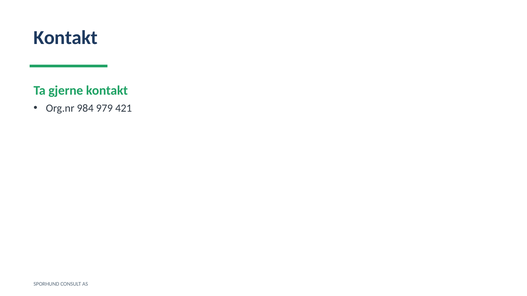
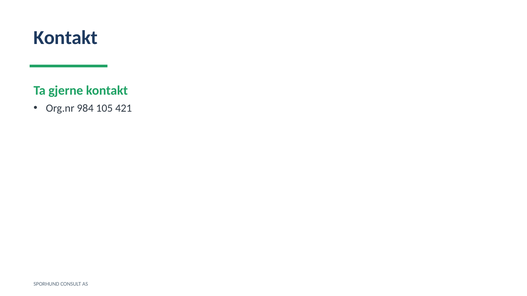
979: 979 -> 105
